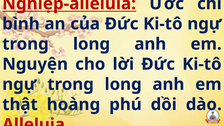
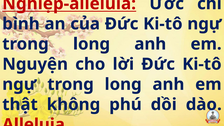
hoàng: hoàng -> không
